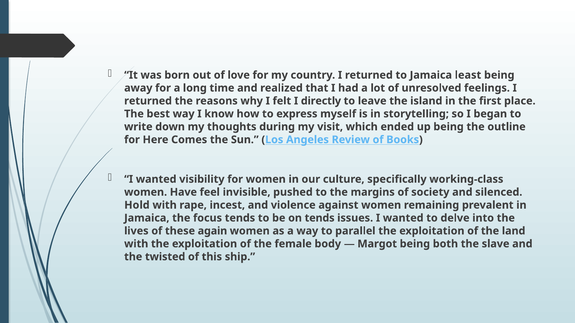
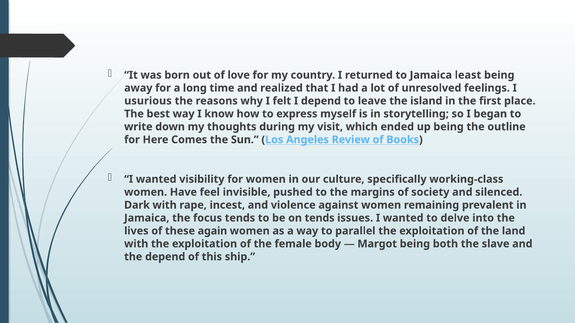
returned at (148, 101): returned -> usurious
I directly: directly -> depend
Hold: Hold -> Dark
the twisted: twisted -> depend
